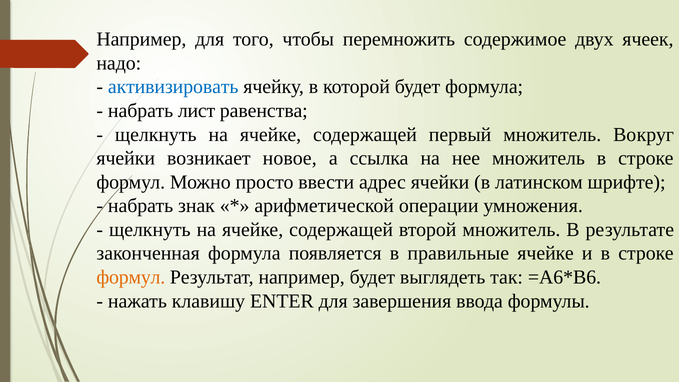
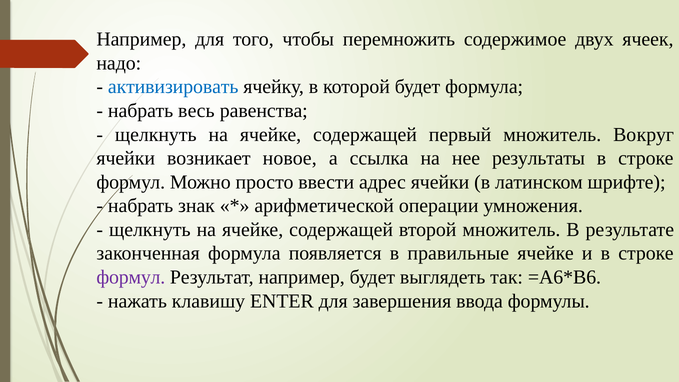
лист: лист -> весь
нее множитель: множитель -> результаты
формул at (131, 277) colour: orange -> purple
